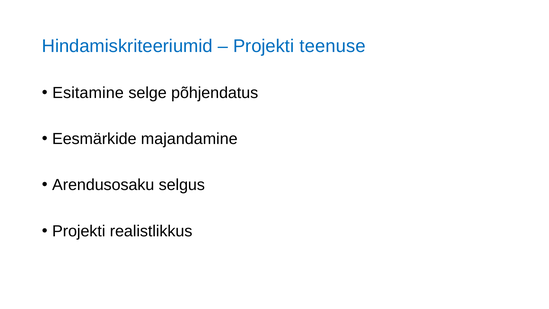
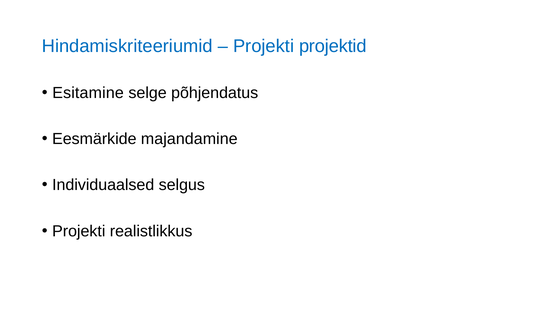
teenuse: teenuse -> projektid
Arendusosaku: Arendusosaku -> Individuaalsed
